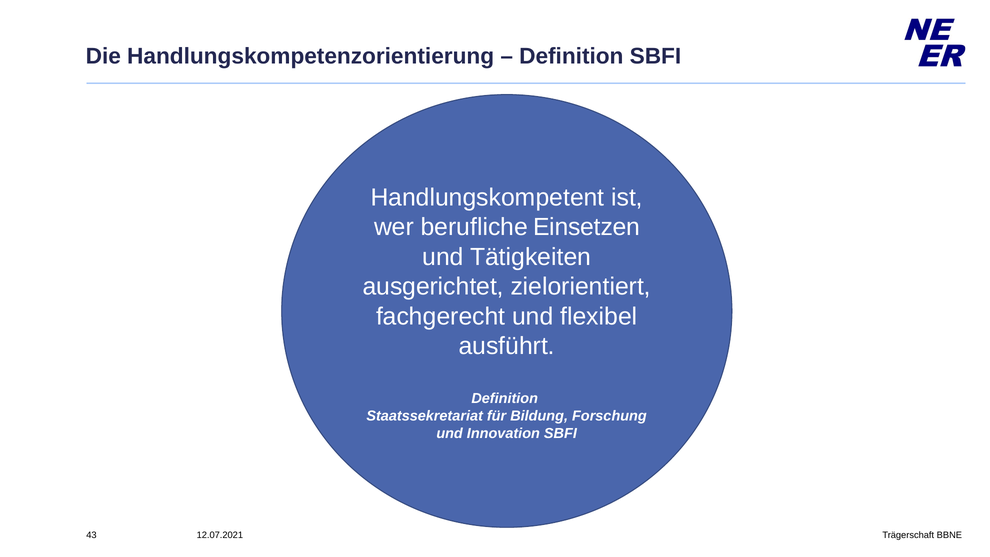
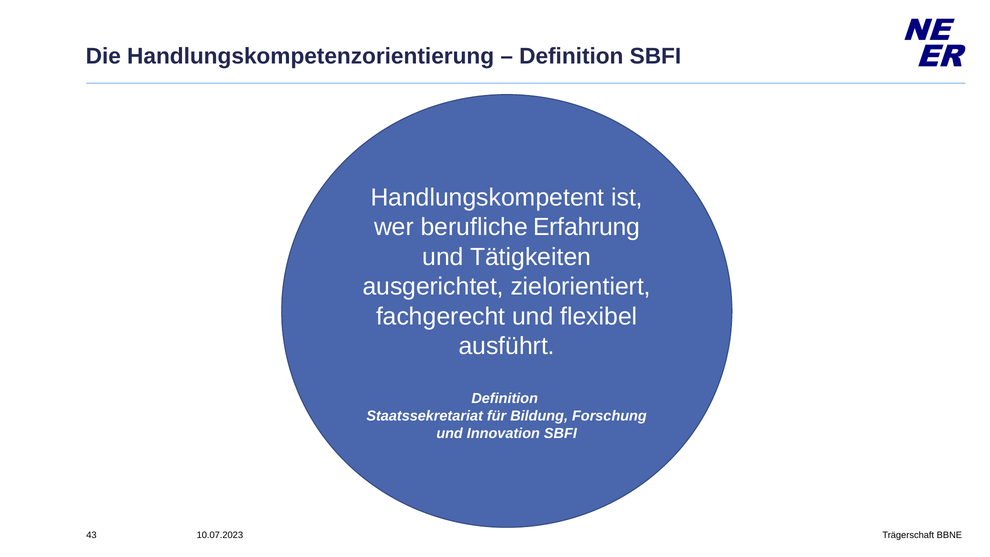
Einsetzen: Einsetzen -> Erfahrung
12.07.2021: 12.07.2021 -> 10.07.2023
